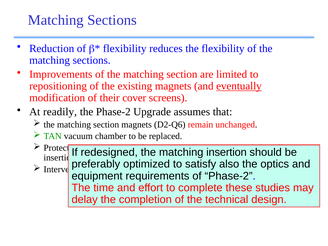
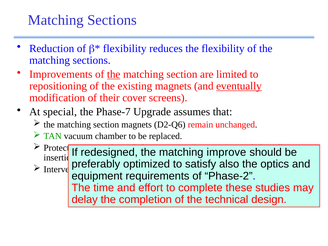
the at (114, 74) underline: none -> present
readily: readily -> special
the Phase-2: Phase-2 -> Phase-7
insertion at (227, 152): insertion -> improve
